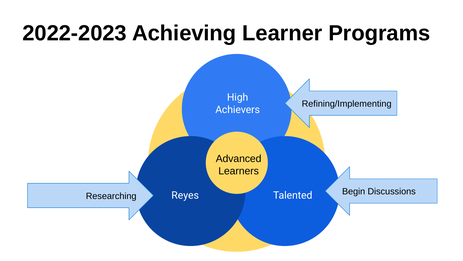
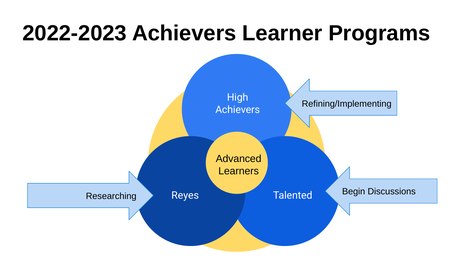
2022-2023 Achieving: Achieving -> Achievers
